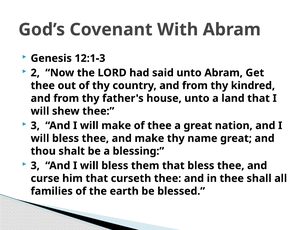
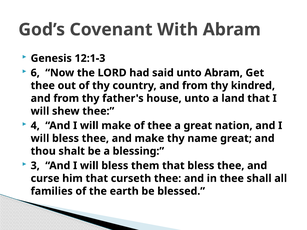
2: 2 -> 6
3 at (35, 126): 3 -> 4
